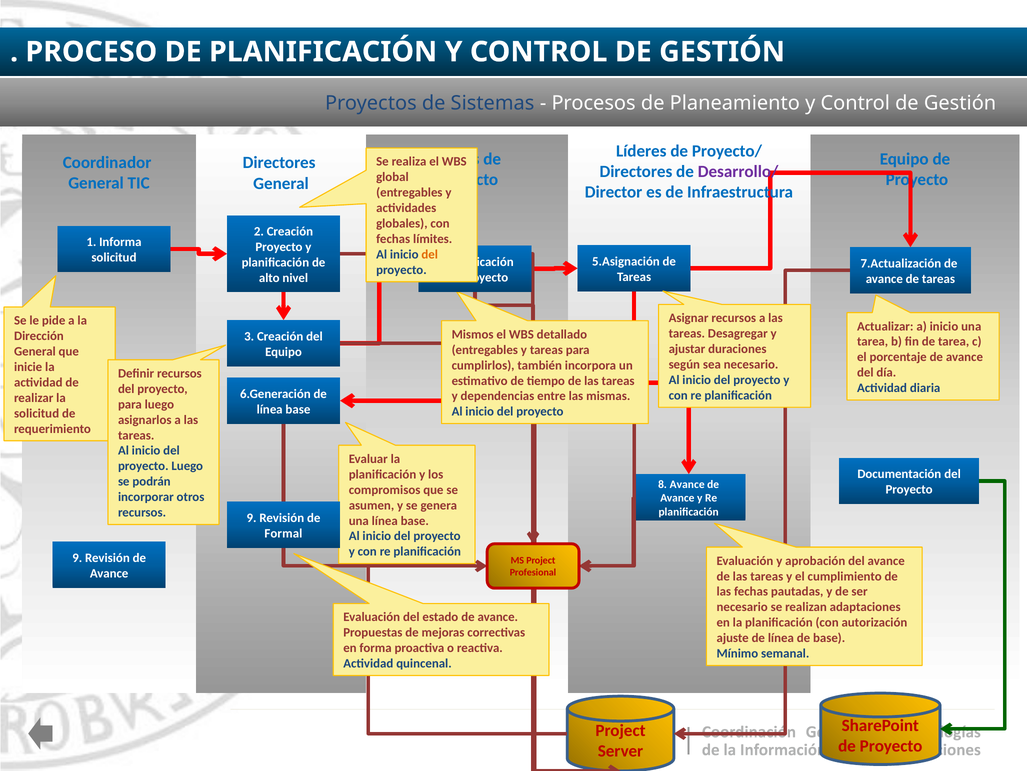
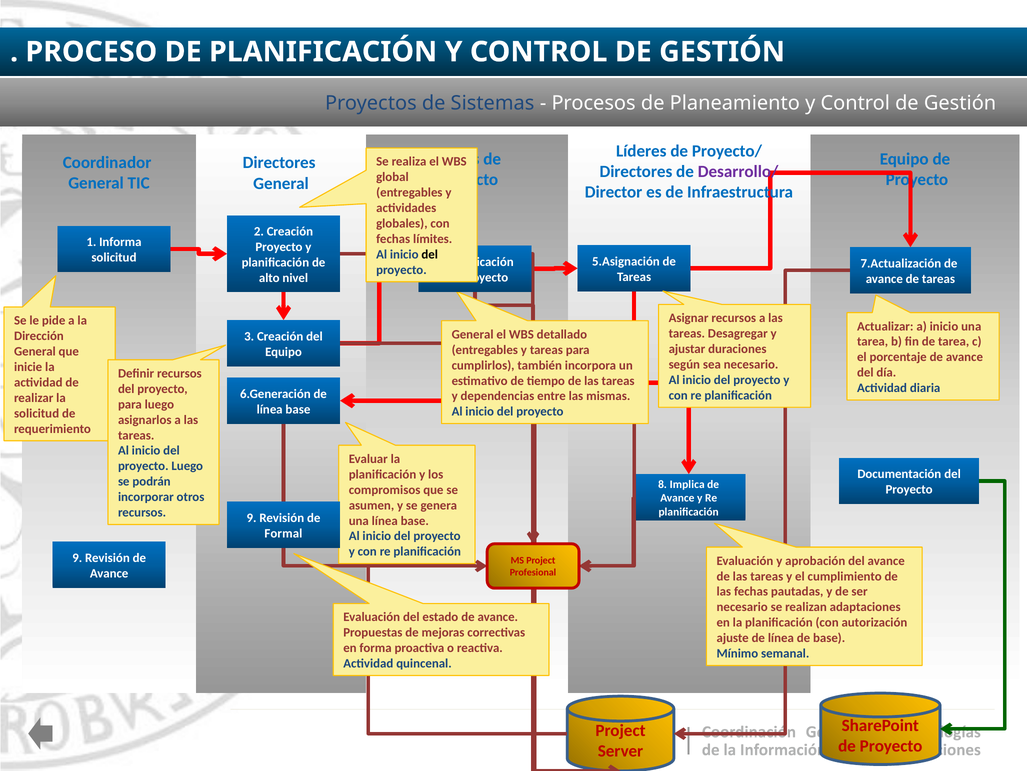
del at (430, 254) colour: orange -> black
Mismos at (473, 334): Mismos -> General
8 Avance: Avance -> Implica
